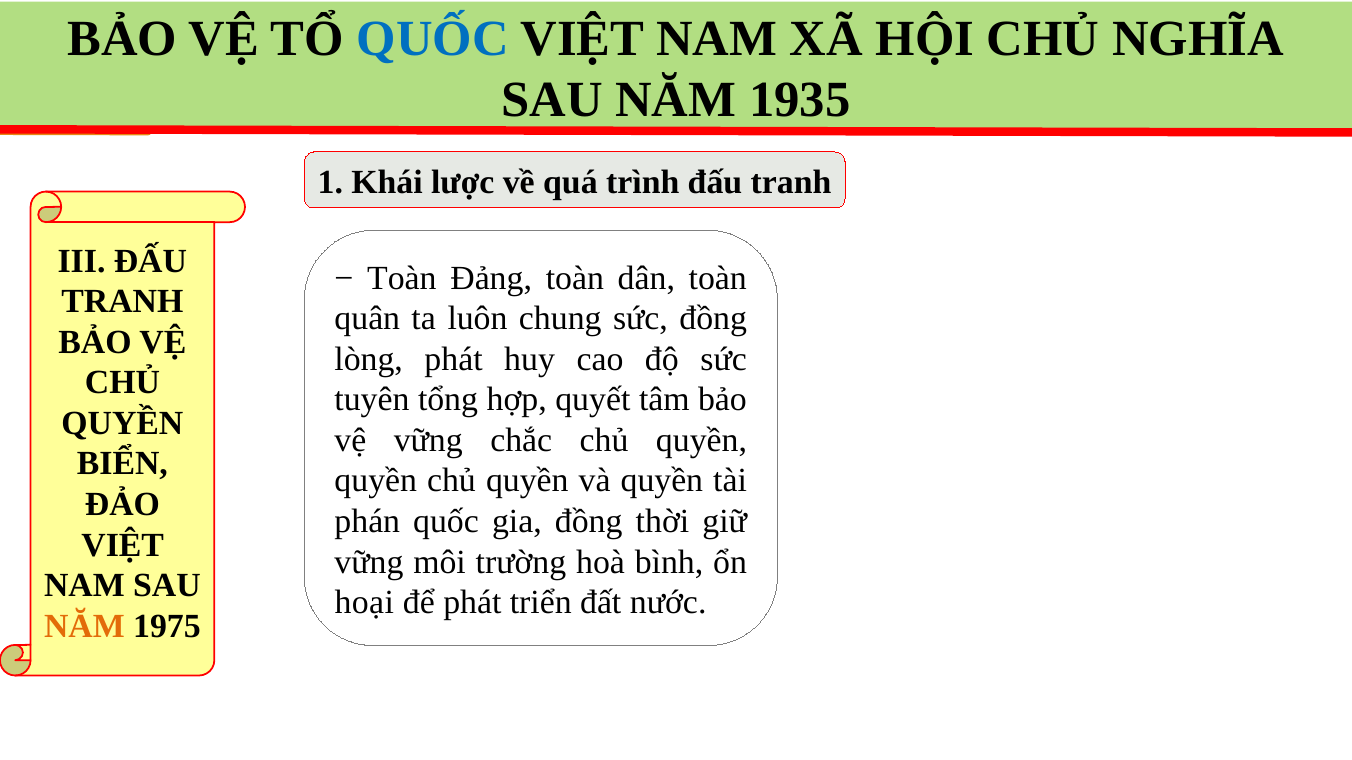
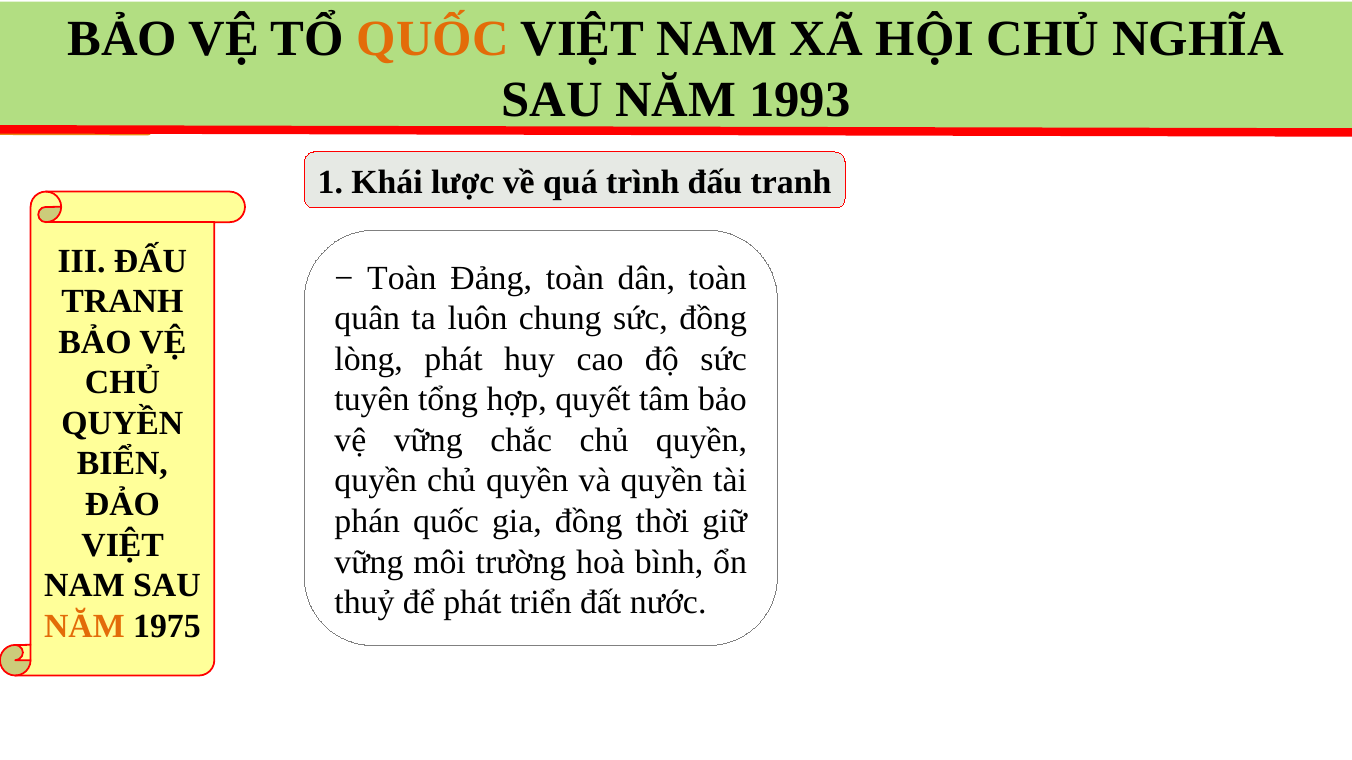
QUỐC at (433, 39) colour: blue -> orange
1935: 1935 -> 1993
hoại: hoại -> thuỷ
